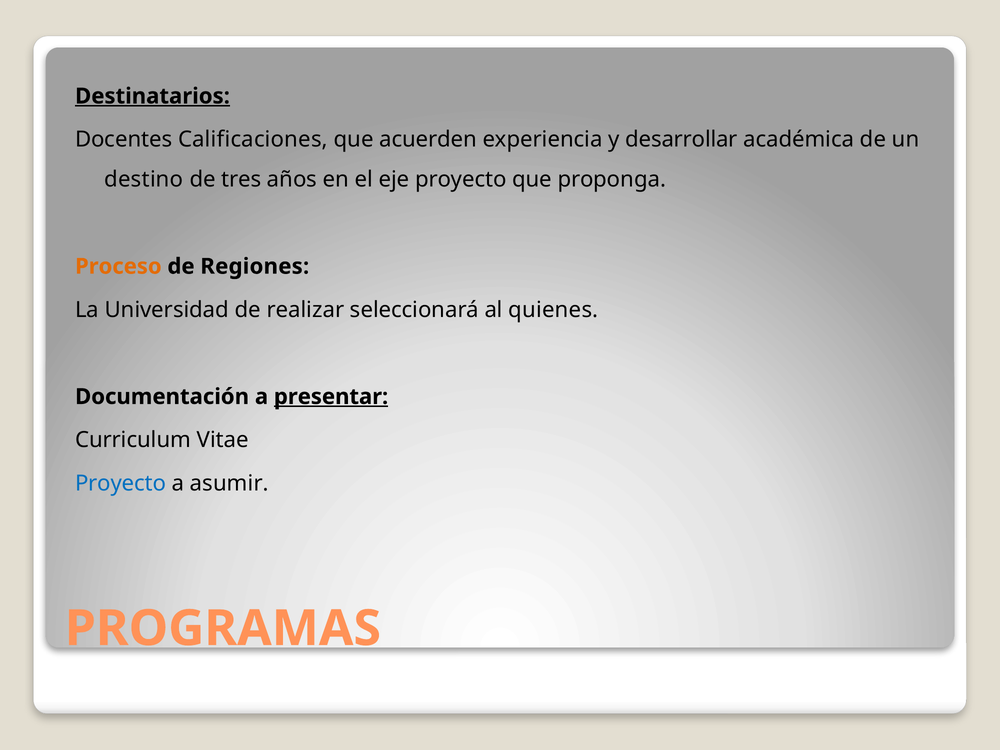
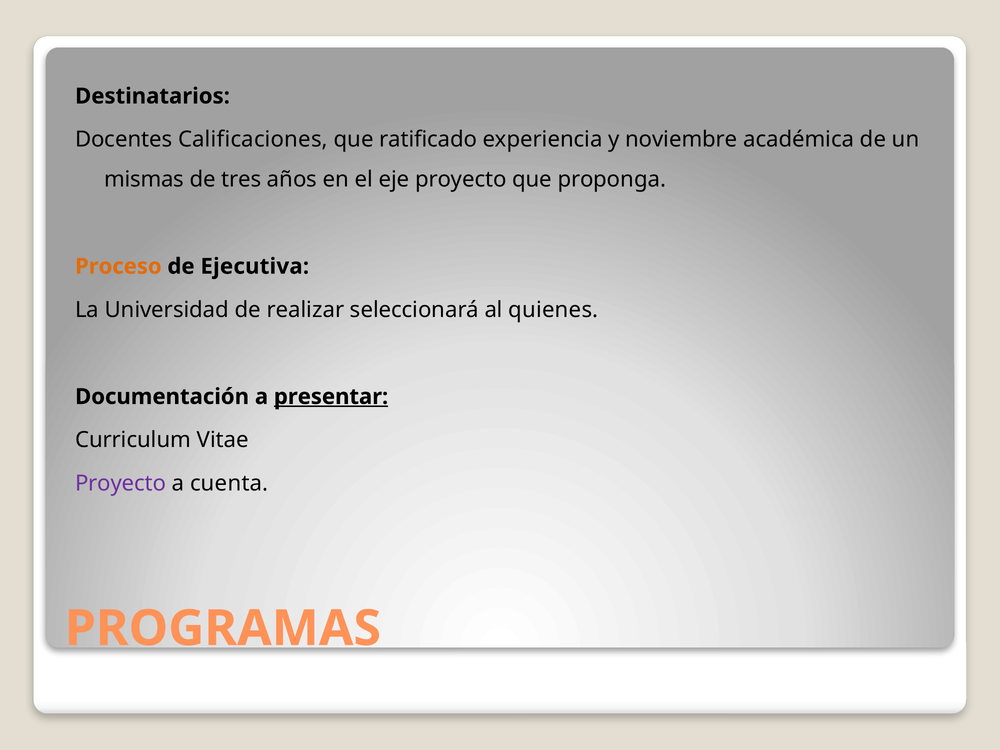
Destinatarios underline: present -> none
acuerden: acuerden -> ratificado
desarrollar: desarrollar -> noviembre
destino: destino -> mismas
Regiones: Regiones -> Ejecutiva
Proyecto at (121, 484) colour: blue -> purple
asumir: asumir -> cuenta
